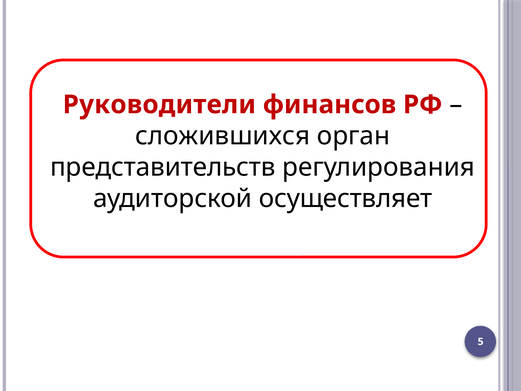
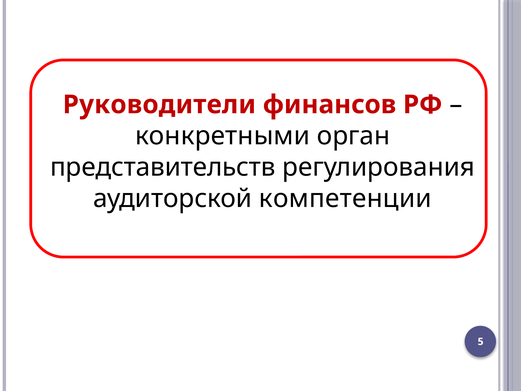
сложившихся: сложившихся -> конкретными
осуществляет: осуществляет -> компетенции
